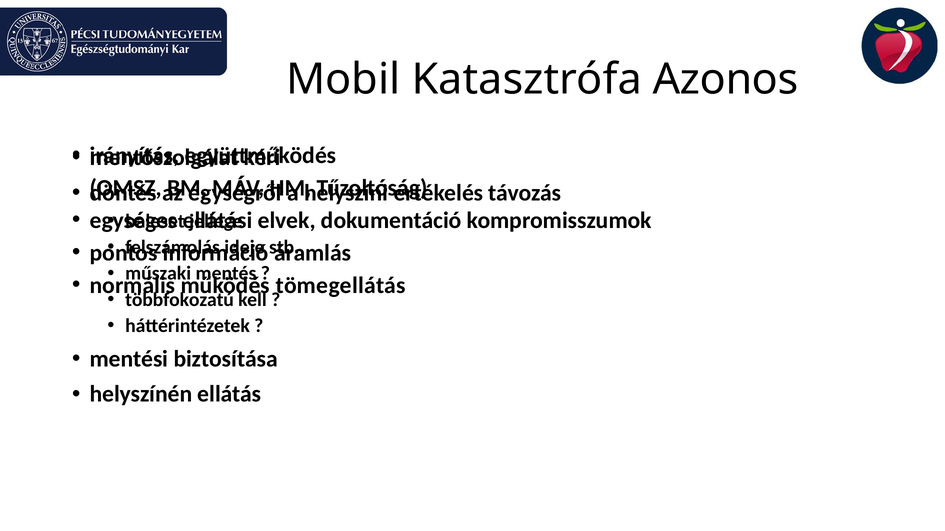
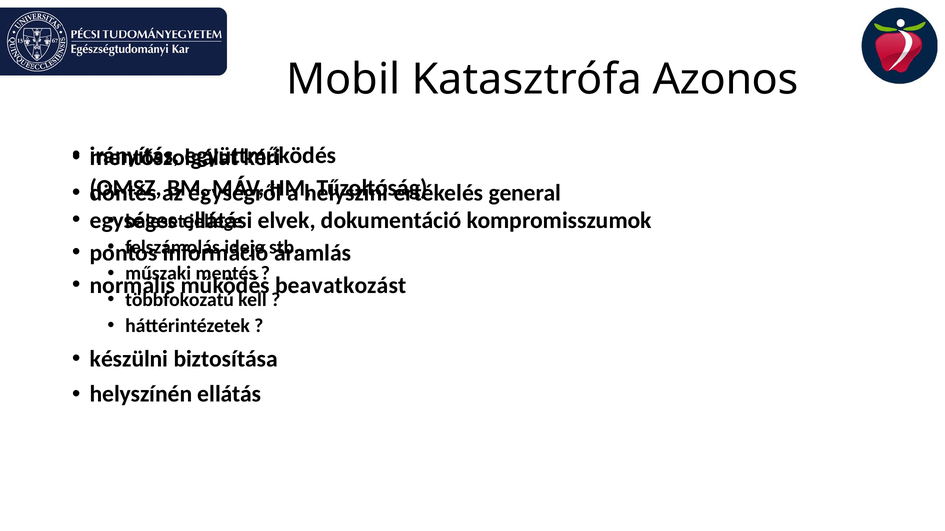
távozás: távozás -> general
tömegellátás: tömegellátás -> beavatkozást
mentési: mentési -> készülni
